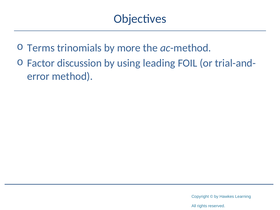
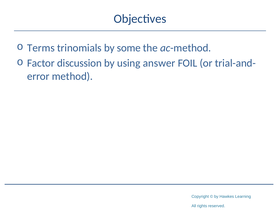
more: more -> some
leading: leading -> answer
